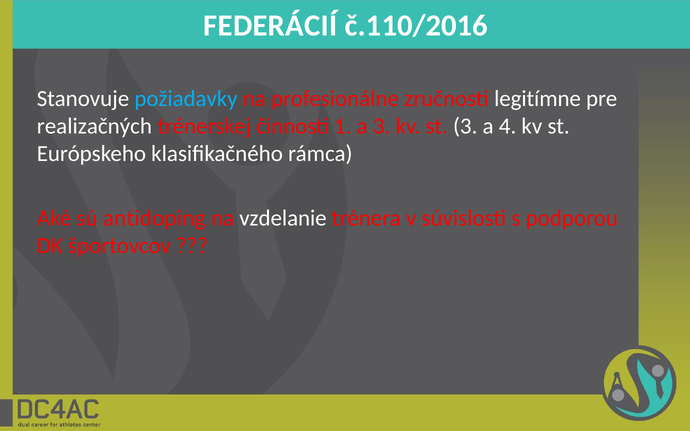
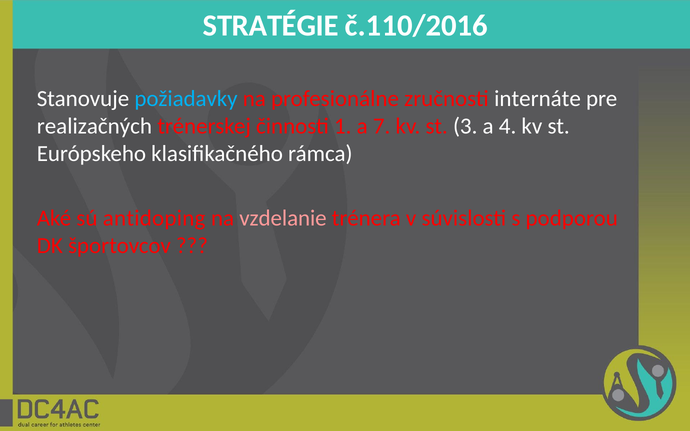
FEDERÁCIÍ: FEDERÁCIÍ -> STRATÉGIE
legitímne: legitímne -> internáte
a 3: 3 -> 7
vzdelanie colour: white -> pink
